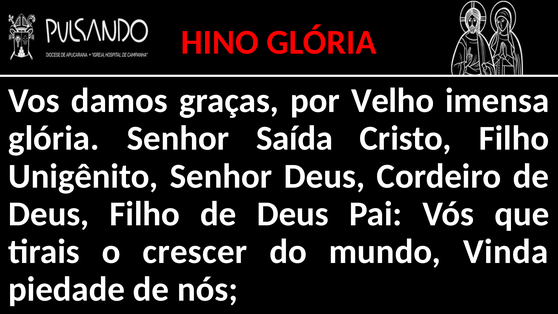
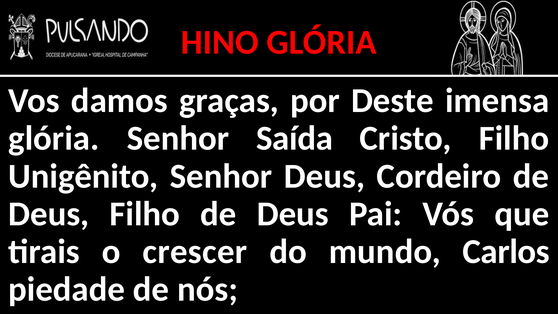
Velho: Velho -> Deste
Vinda: Vinda -> Carlos
